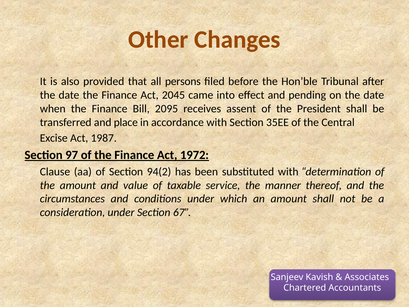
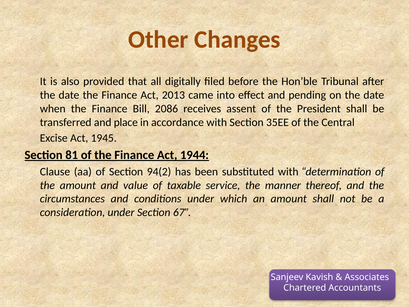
persons: persons -> digitally
2045: 2045 -> 2013
2095: 2095 -> 2086
1987: 1987 -> 1945
97: 97 -> 81
1972: 1972 -> 1944
